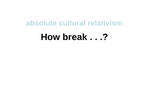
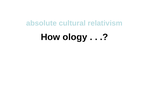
break: break -> ology
